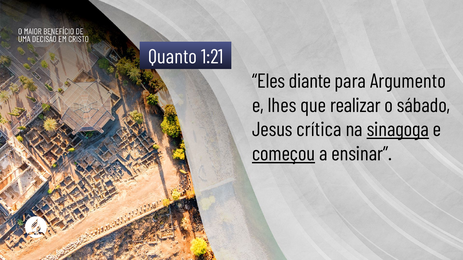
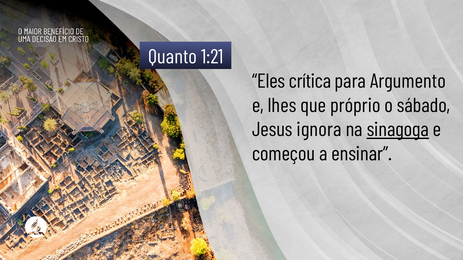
diante: diante -> crítica
realizar: realizar -> próprio
crítica: crítica -> ignora
começou underline: present -> none
